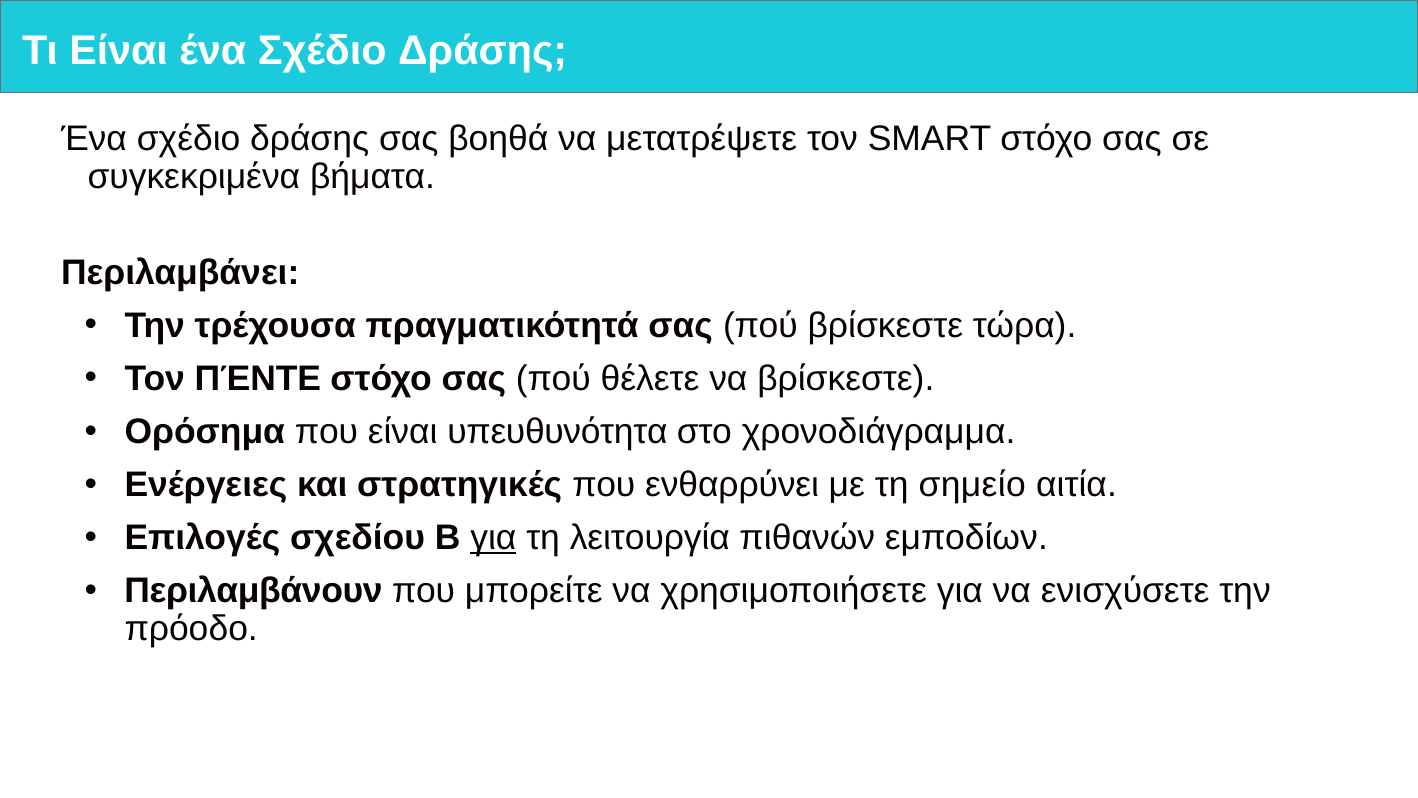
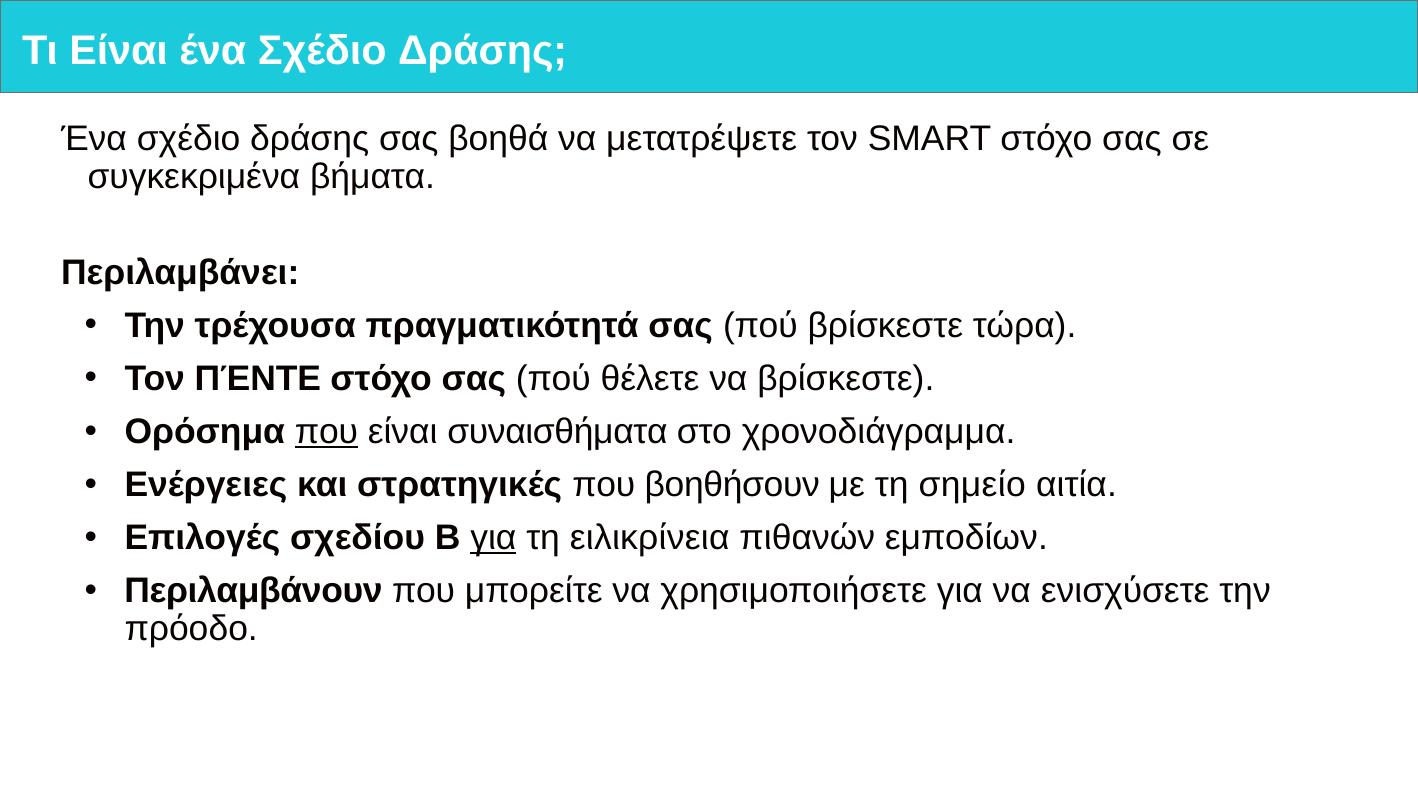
που at (327, 432) underline: none -> present
υπευθυνότητα: υπευθυνότητα -> συναισθήματα
ενθαρρύνει: ενθαρρύνει -> βοηθήσουν
λειτουργία: λειτουργία -> ειλικρίνεια
